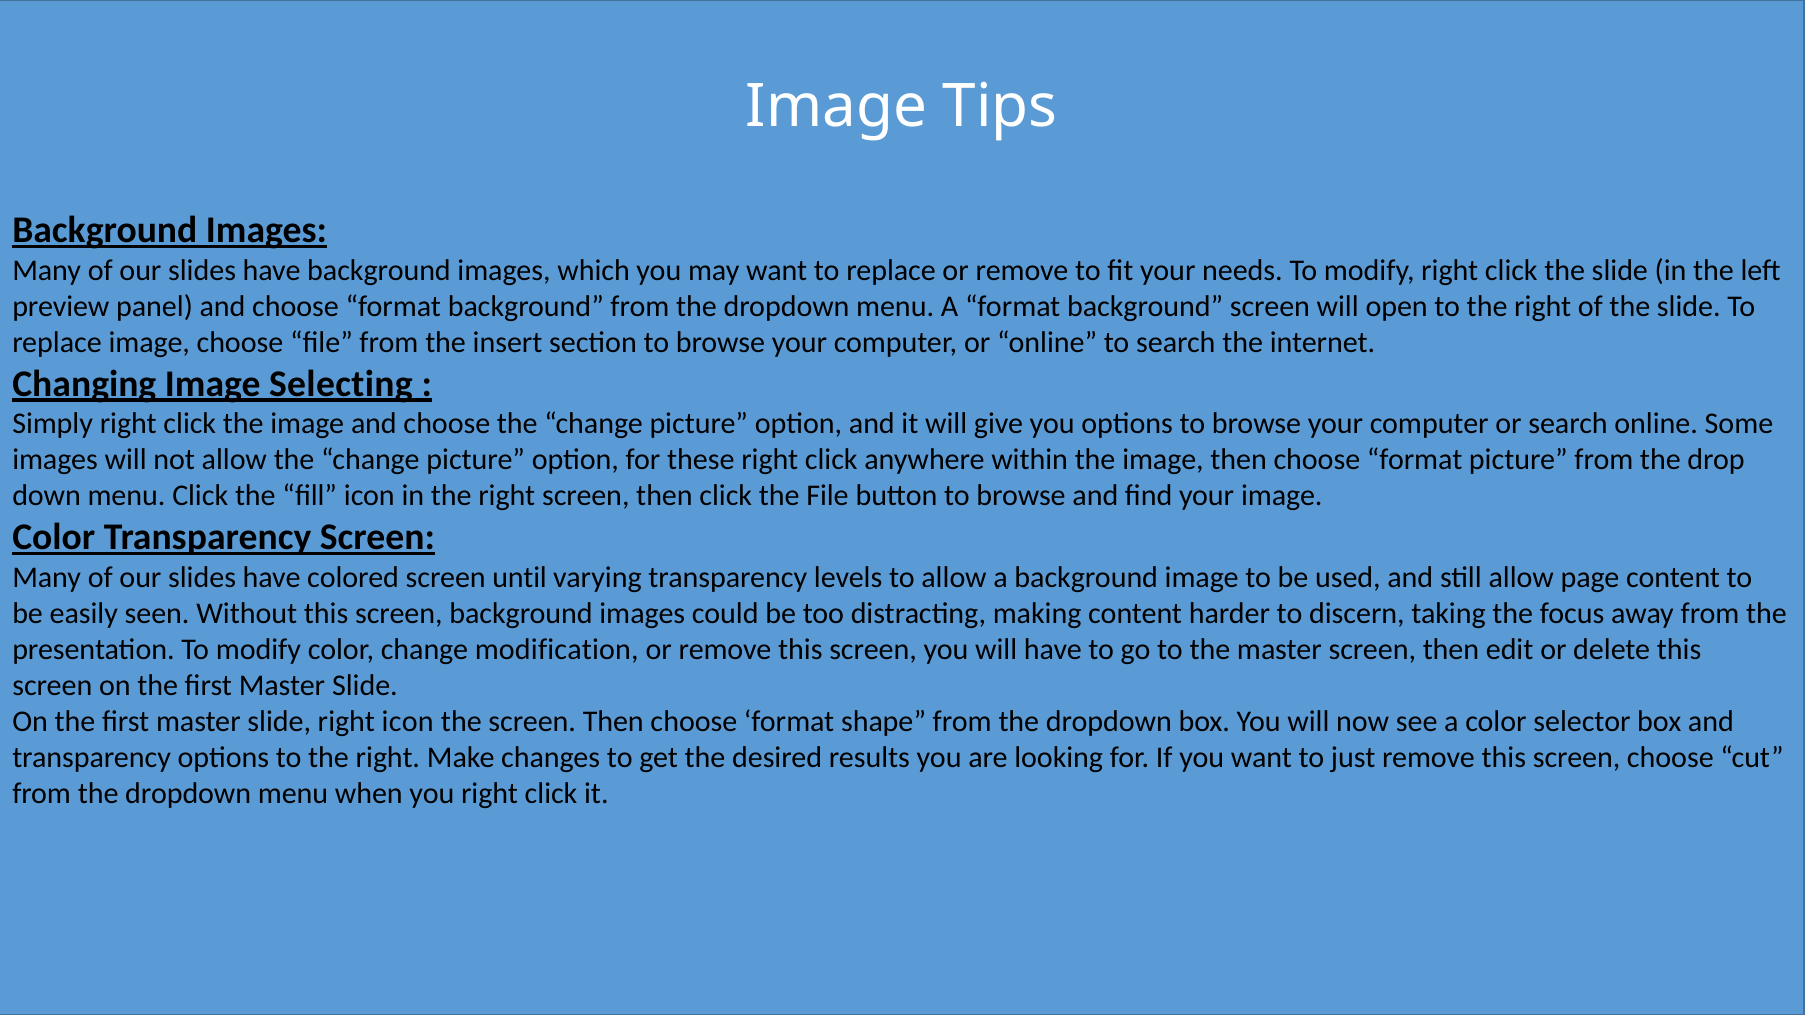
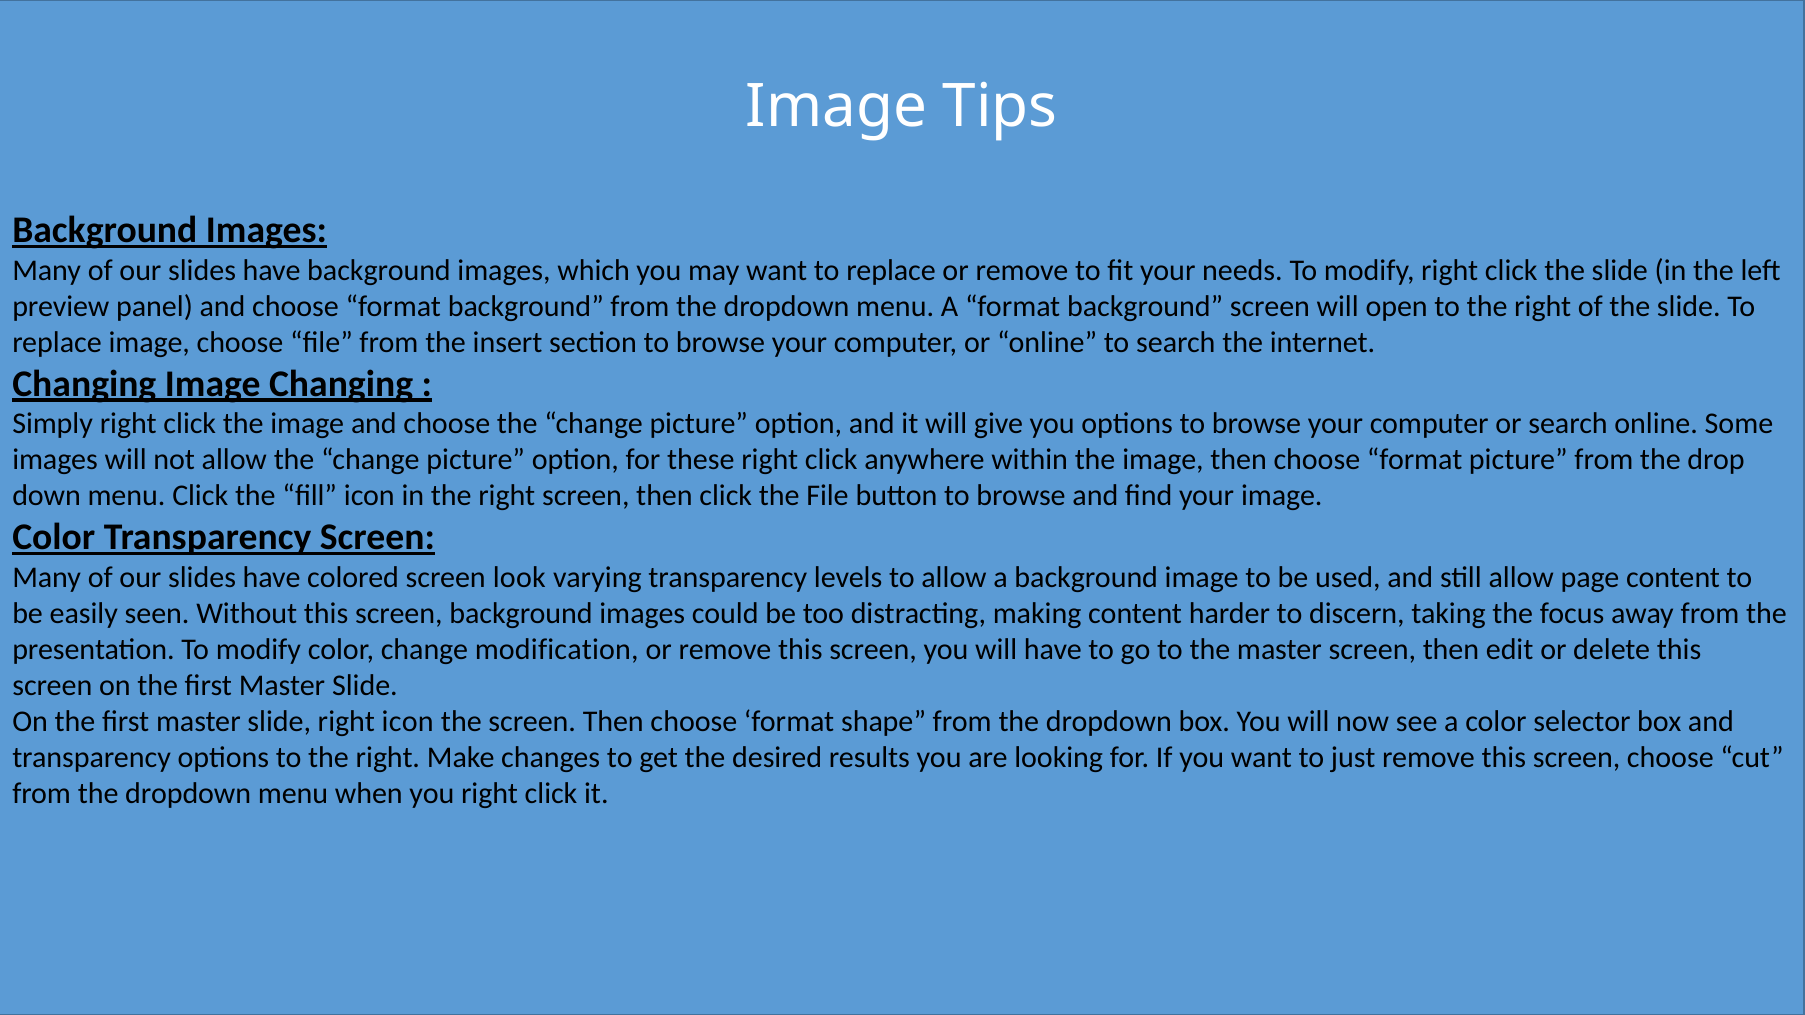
Image Selecting: Selecting -> Changing
until: until -> look
